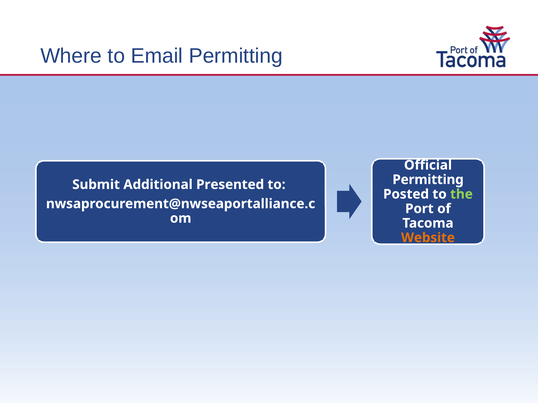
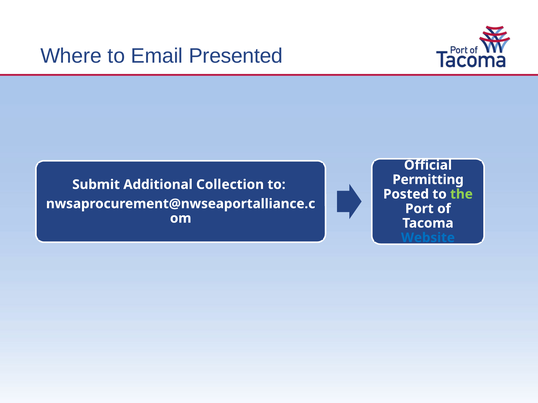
Email Permitting: Permitting -> Presented
Presented: Presented -> Collection
Website colour: orange -> blue
